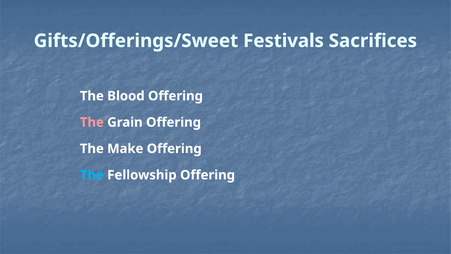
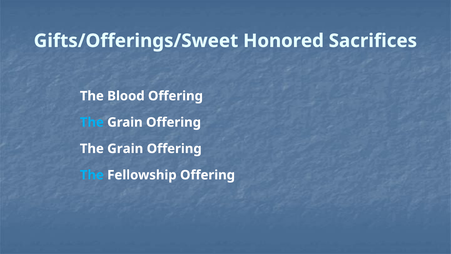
Festivals: Festivals -> Honored
The at (92, 122) colour: pink -> light blue
Make at (125, 149): Make -> Grain
